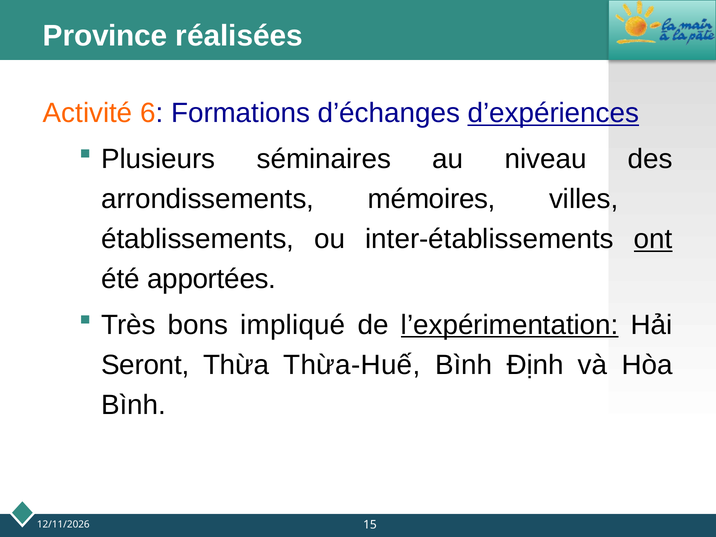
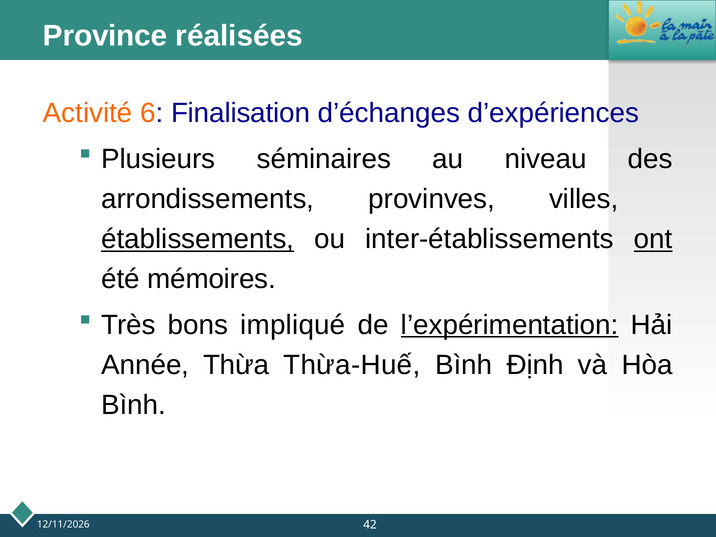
Formations: Formations -> Finalisation
d’expériences underline: present -> none
mémoires: mémoires -> provinves
établissements underline: none -> present
apportées: apportées -> mémoires
Seront: Seront -> Année
15: 15 -> 42
